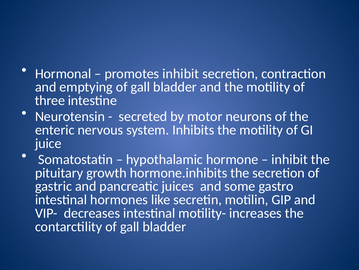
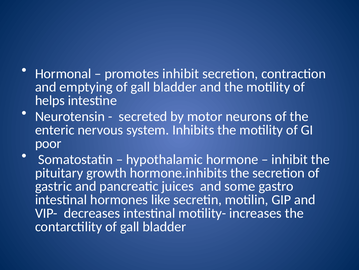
three: three -> helps
juice: juice -> poor
